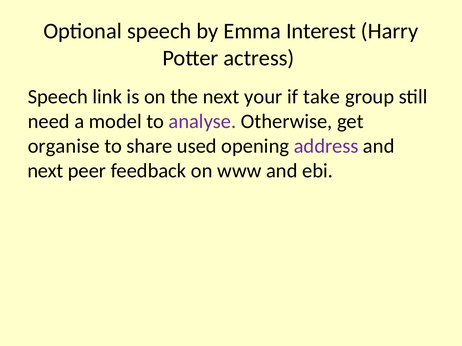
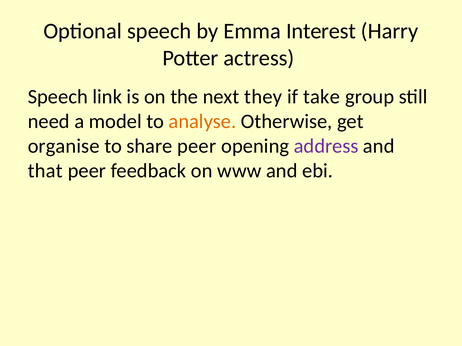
your: your -> they
analyse colour: purple -> orange
share used: used -> peer
next at (45, 171): next -> that
